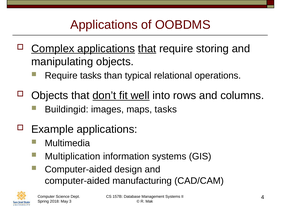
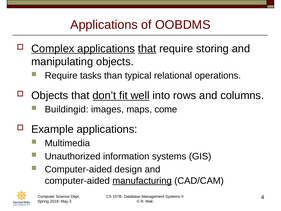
maps tasks: tasks -> come
Multiplication: Multiplication -> Unauthorized
manufacturing underline: none -> present
